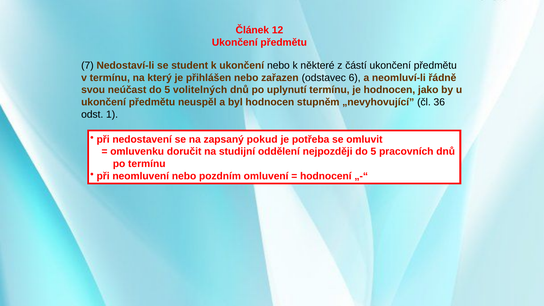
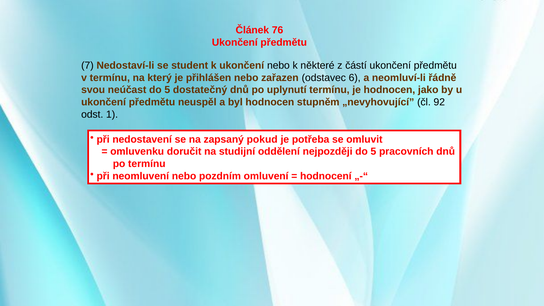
12: 12 -> 76
volitelných: volitelných -> dostatečný
36: 36 -> 92
